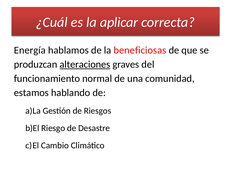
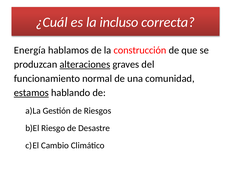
aplicar: aplicar -> incluso
beneficiosas: beneficiosas -> construcción
estamos underline: none -> present
